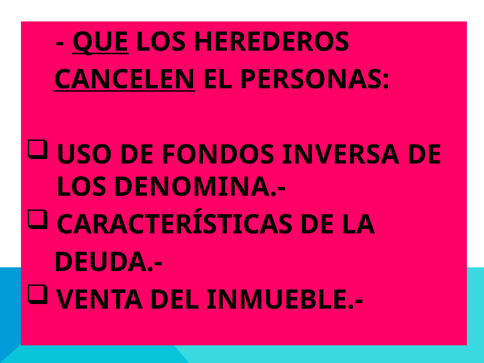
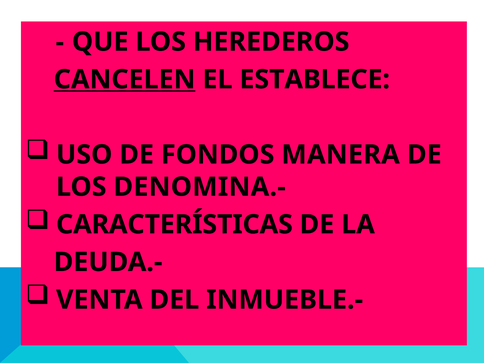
QUE underline: present -> none
PERSONAS: PERSONAS -> ESTABLECE
INVERSA: INVERSA -> MANERA
